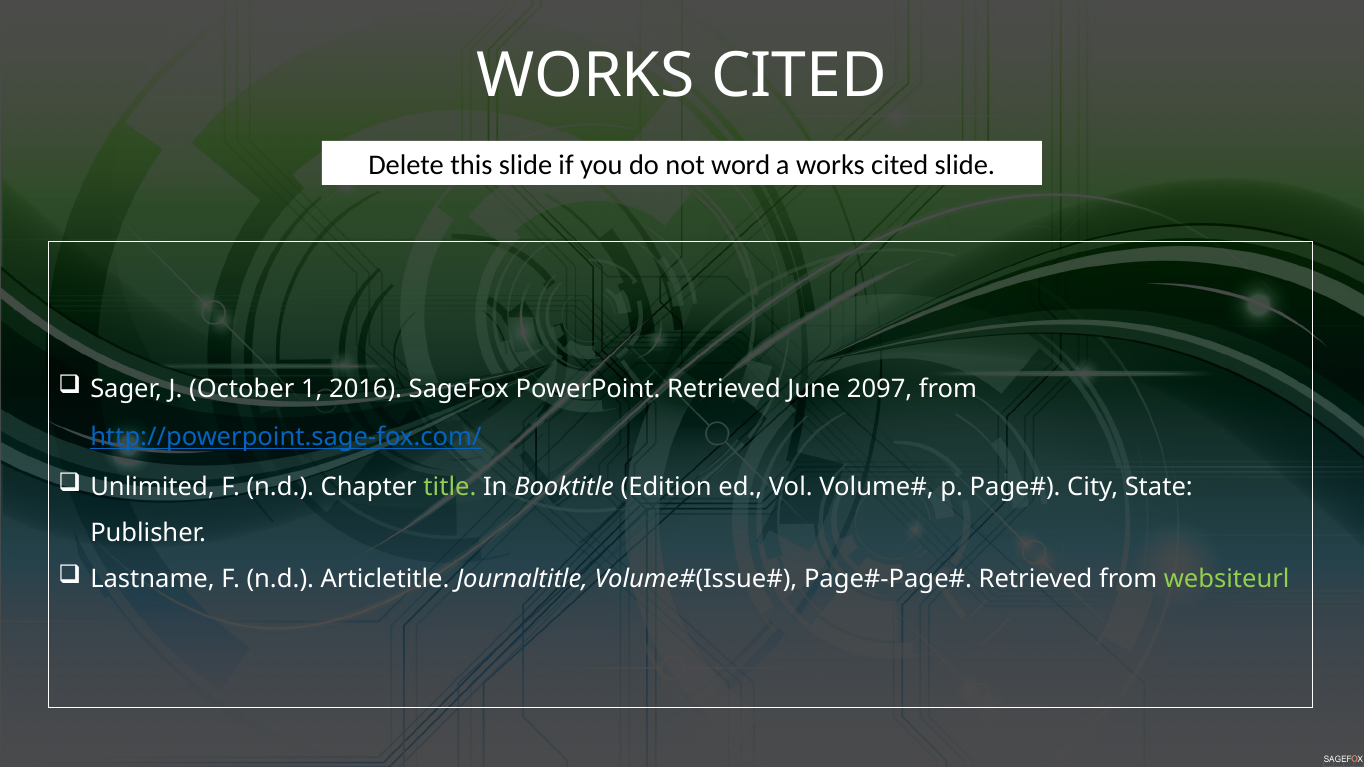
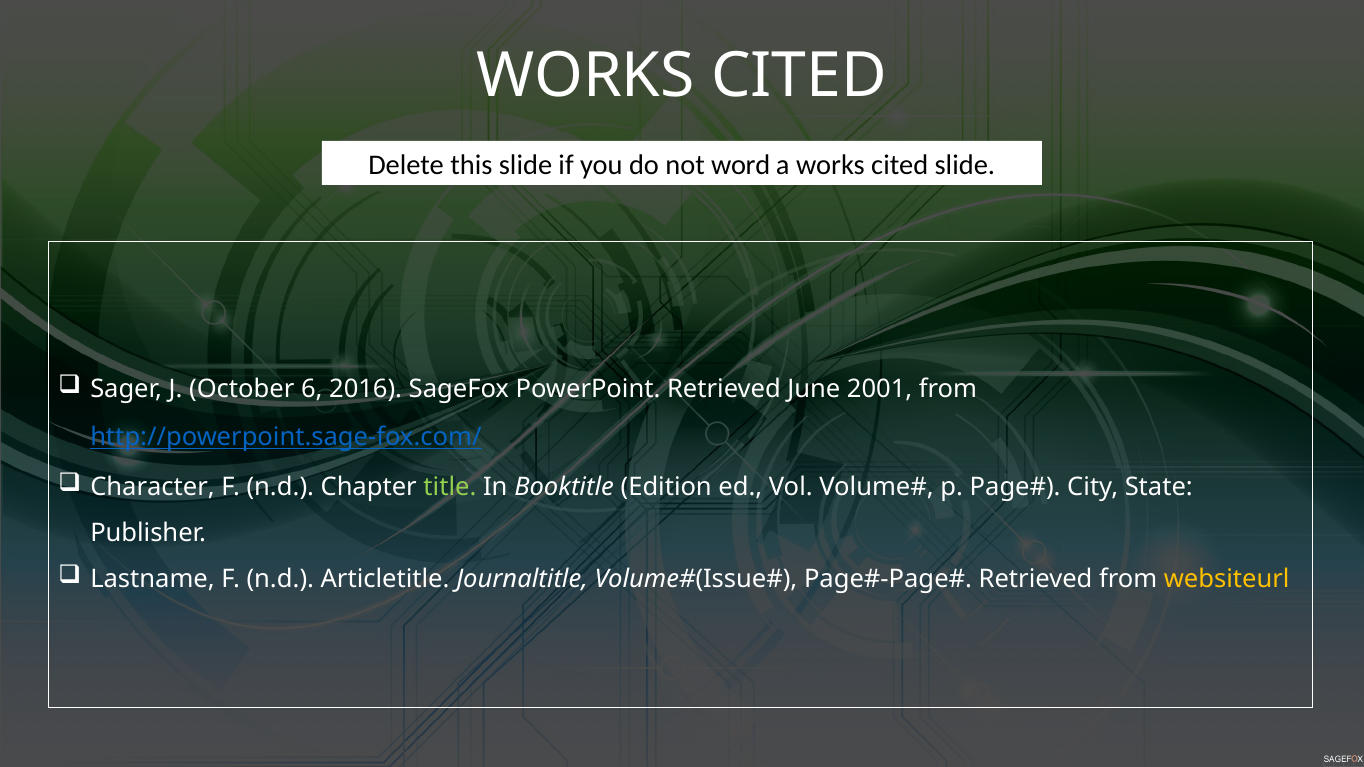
1: 1 -> 6
2097: 2097 -> 2001
Unlimited: Unlimited -> Character
websiteurl colour: light green -> yellow
